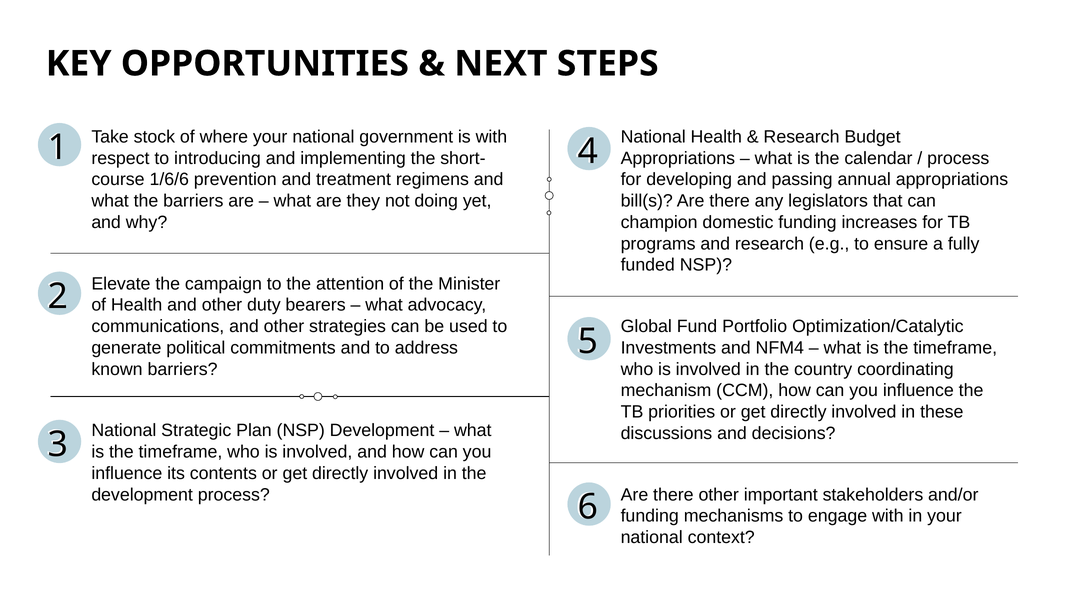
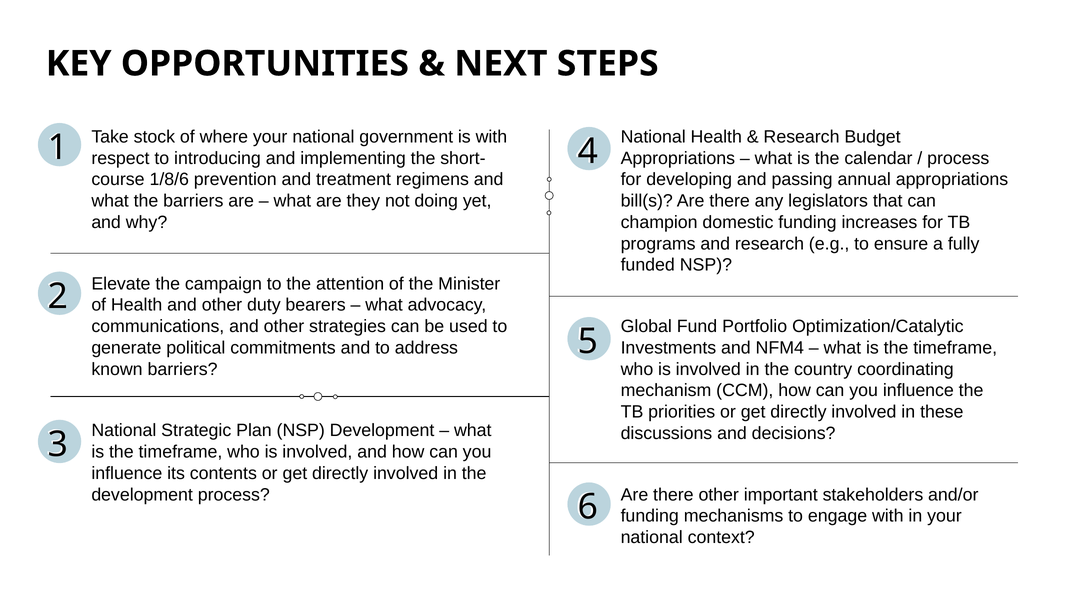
1/6/6: 1/6/6 -> 1/8/6
